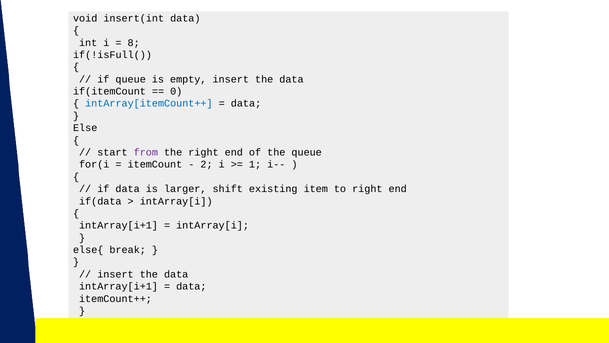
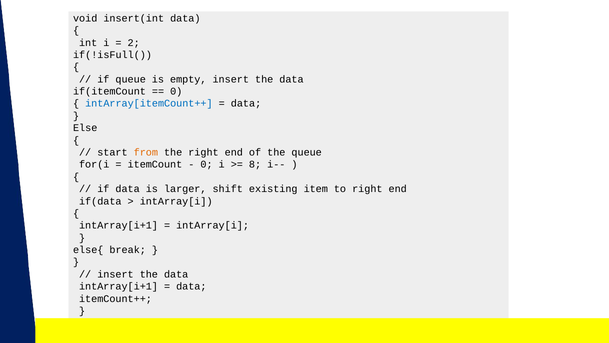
8: 8 -> 2
from colour: purple -> orange
2 at (207, 164): 2 -> 0
1: 1 -> 8
